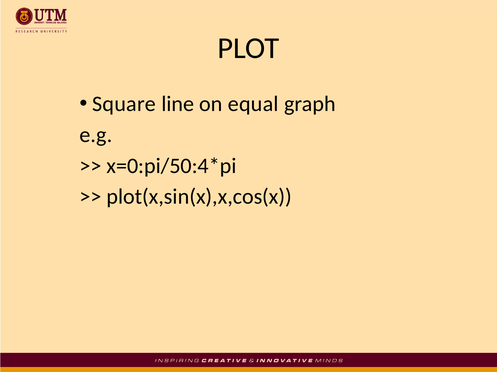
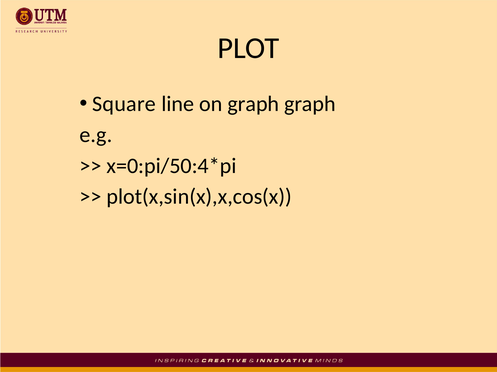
on equal: equal -> graph
